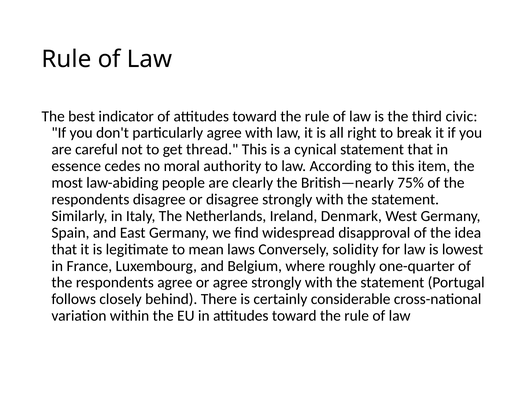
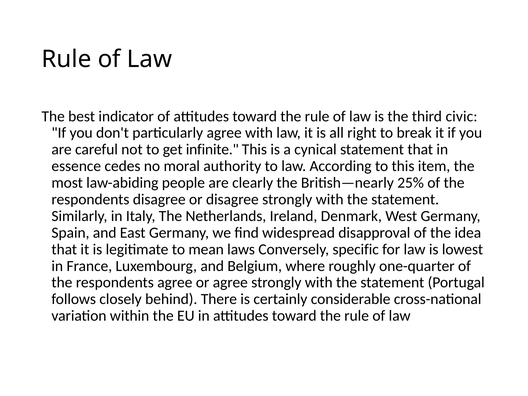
thread: thread -> infinite
75%: 75% -> 25%
solidity: solidity -> specific
